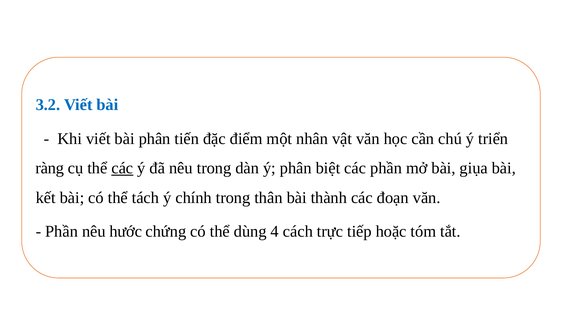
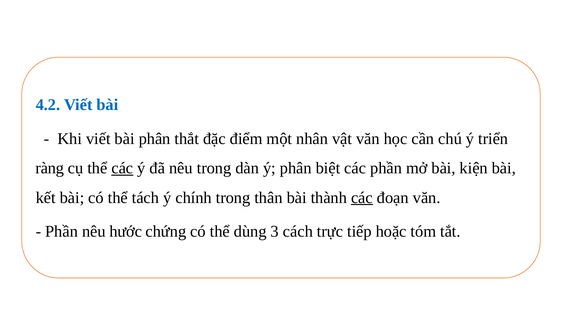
3.2: 3.2 -> 4.2
tiến: tiến -> thắt
giụa: giụa -> kiện
các at (362, 198) underline: none -> present
4: 4 -> 3
